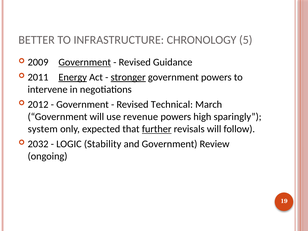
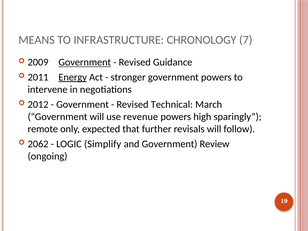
BETTER: BETTER -> MEANS
5: 5 -> 7
stronger underline: present -> none
system: system -> remote
further underline: present -> none
2032: 2032 -> 2062
Stability: Stability -> Simplify
